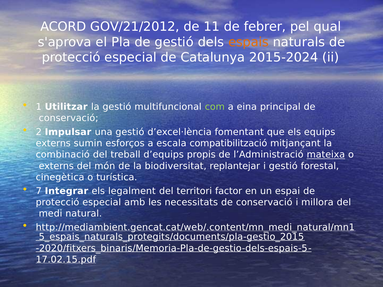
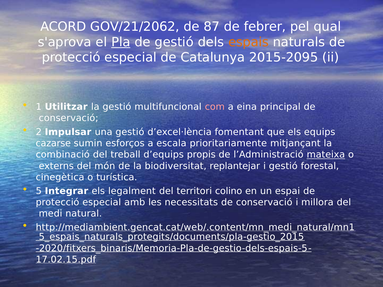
GOV/21/2012: GOV/21/2012 -> GOV/21/2062
11: 11 -> 87
Pla underline: none -> present
2015-2024: 2015-2024 -> 2015-2095
com colour: light green -> pink
externs at (53, 143): externs -> cazarse
compatibilització: compatibilització -> prioritariamente
7: 7 -> 5
factor: factor -> colino
